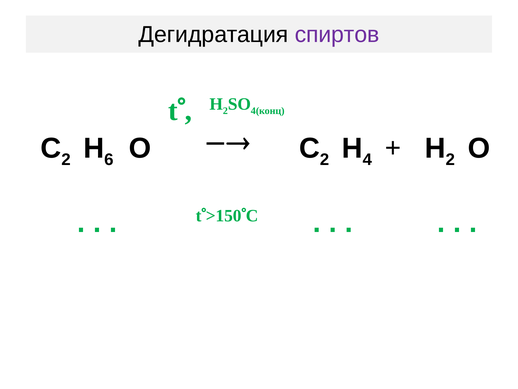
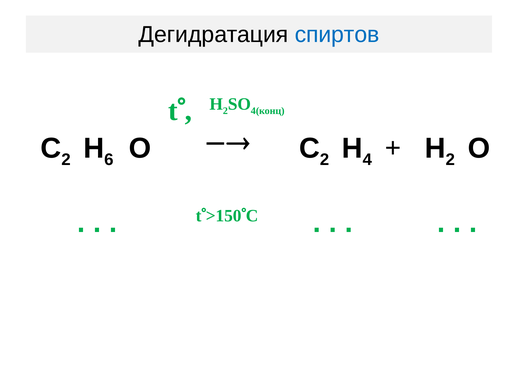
спиртов colour: purple -> blue
